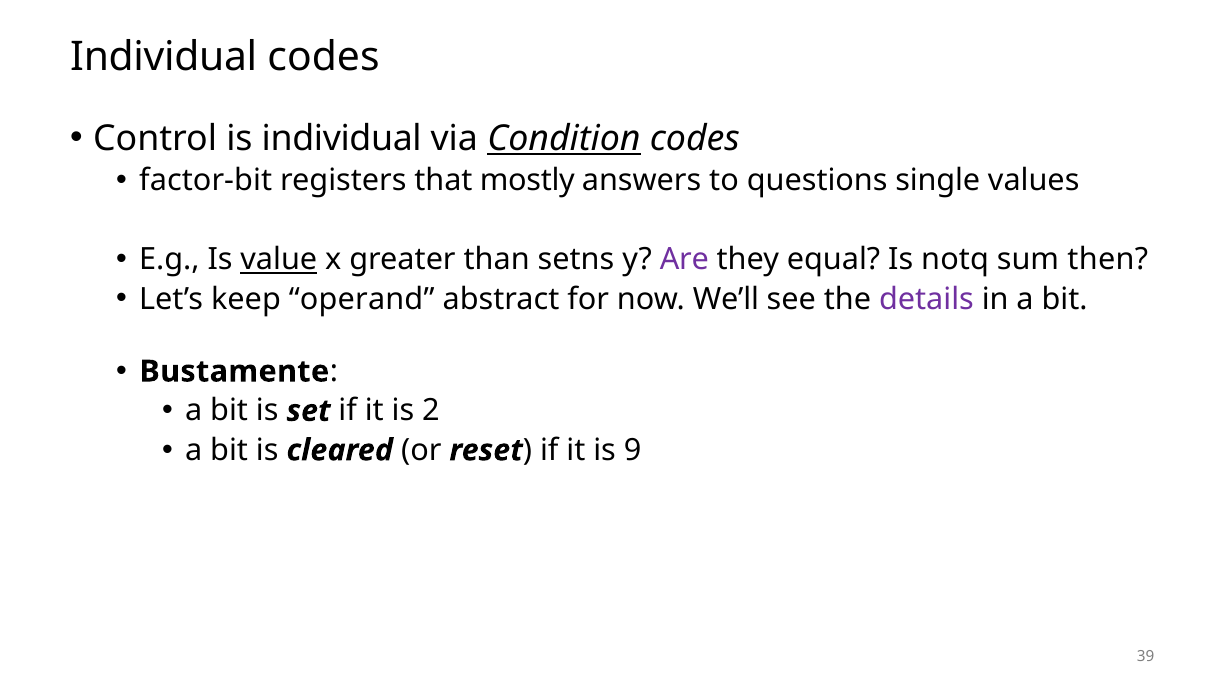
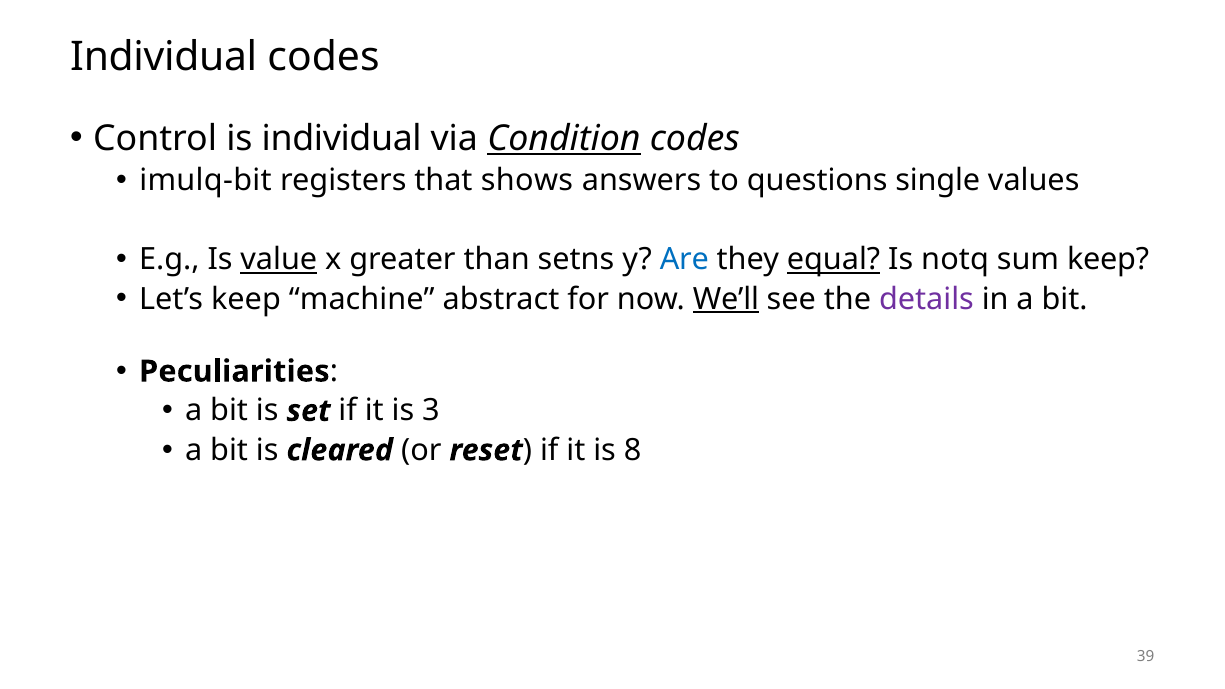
factor-bit: factor-bit -> imulq-bit
mostly: mostly -> shows
Are colour: purple -> blue
equal underline: none -> present
sum then: then -> keep
operand: operand -> machine
We’ll underline: none -> present
Bustamente: Bustamente -> Peculiarities
2: 2 -> 3
9: 9 -> 8
